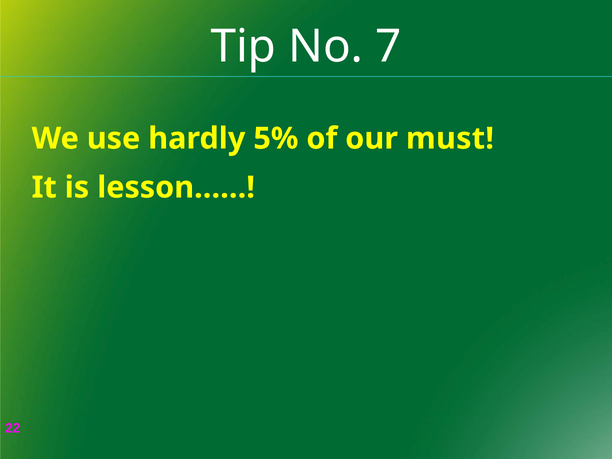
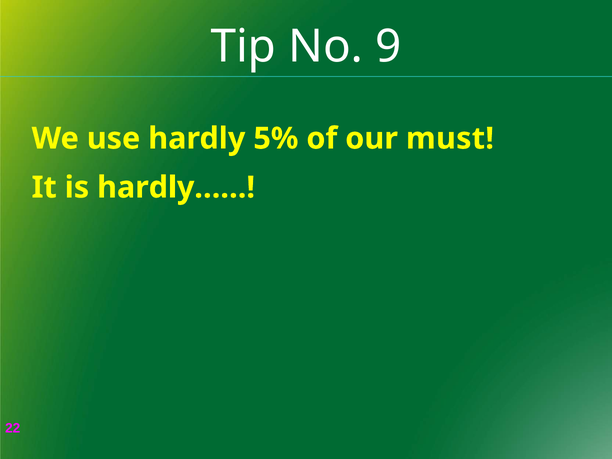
7: 7 -> 9
lesson……: lesson…… -> hardly……
